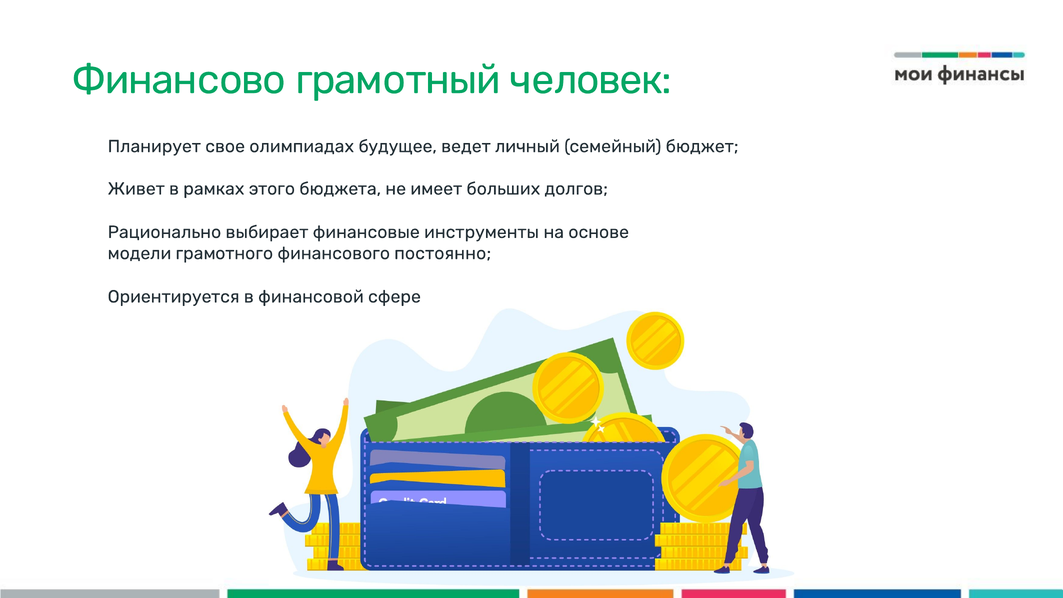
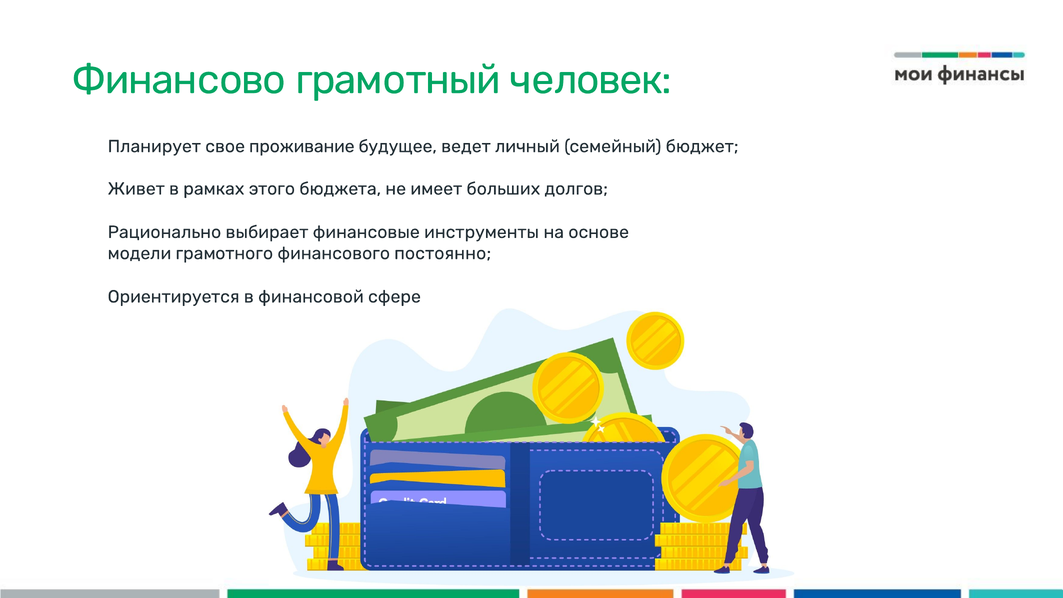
олимпиадах: олимпиадах -> проживание
